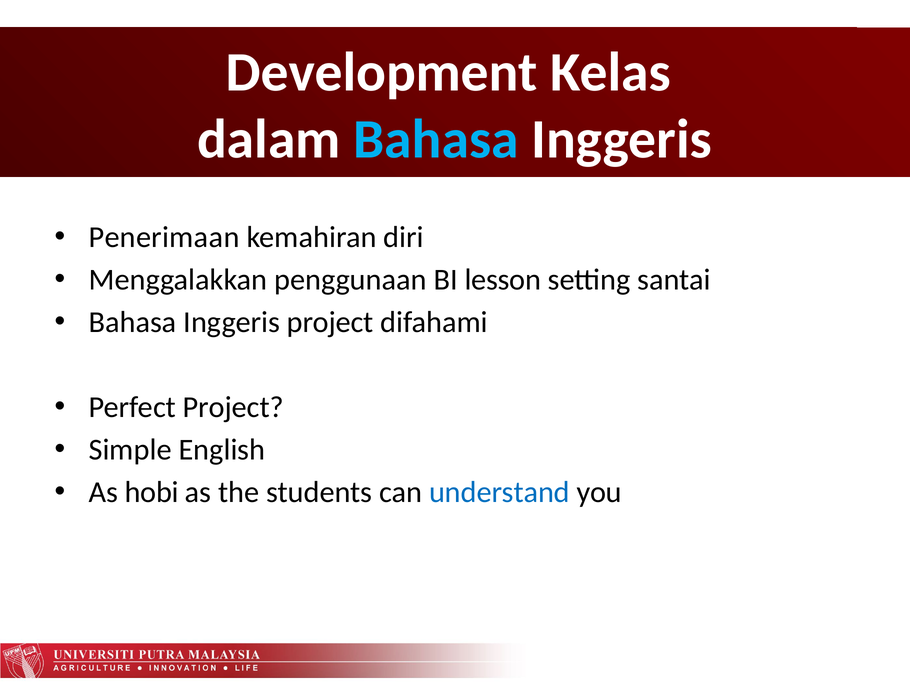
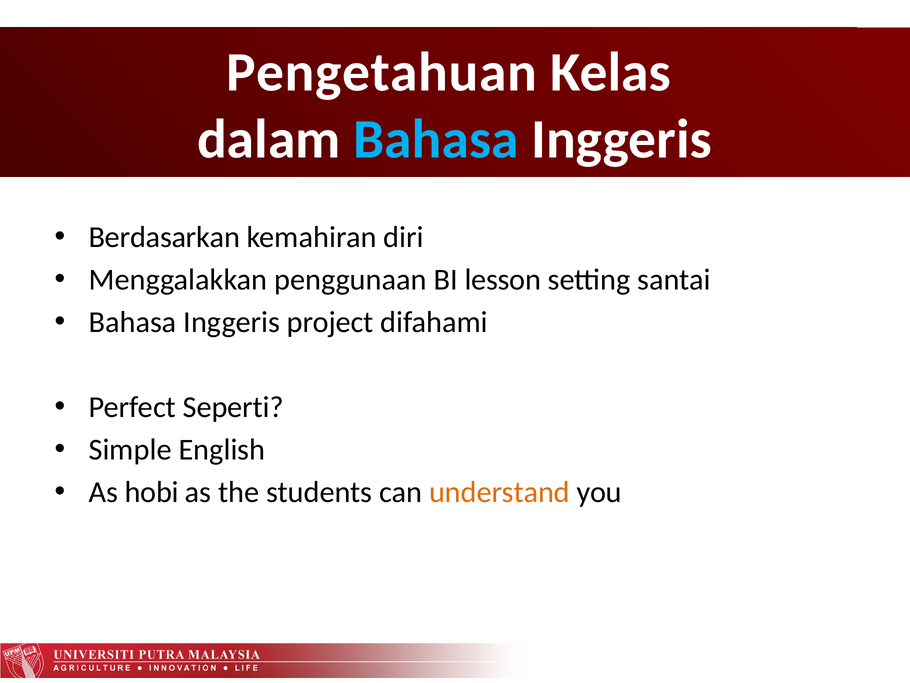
Development: Development -> Pengetahuan
Penerimaan: Penerimaan -> Berdasarkan
Perfect Project: Project -> Seperti
understand colour: blue -> orange
